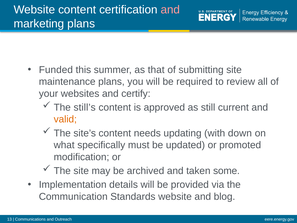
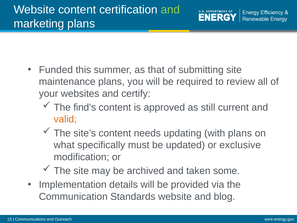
and at (170, 10) colour: pink -> light green
still’s: still’s -> find’s
with down: down -> plans
promoted: promoted -> exclusive
